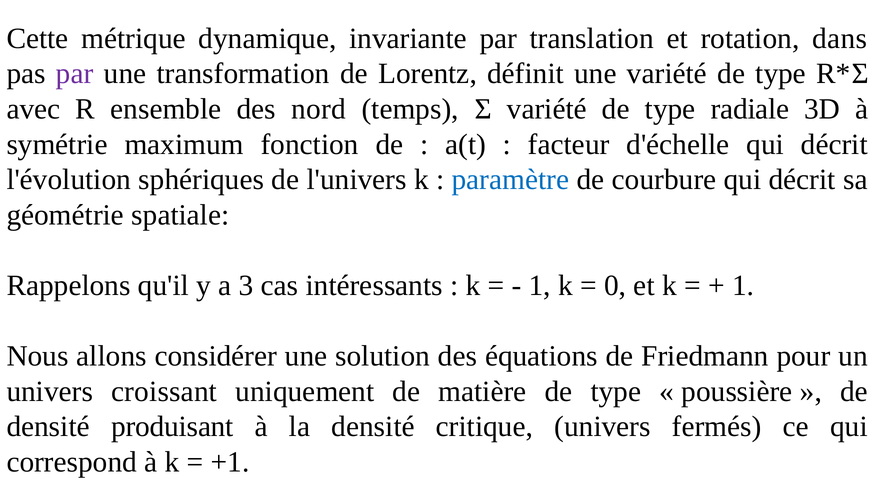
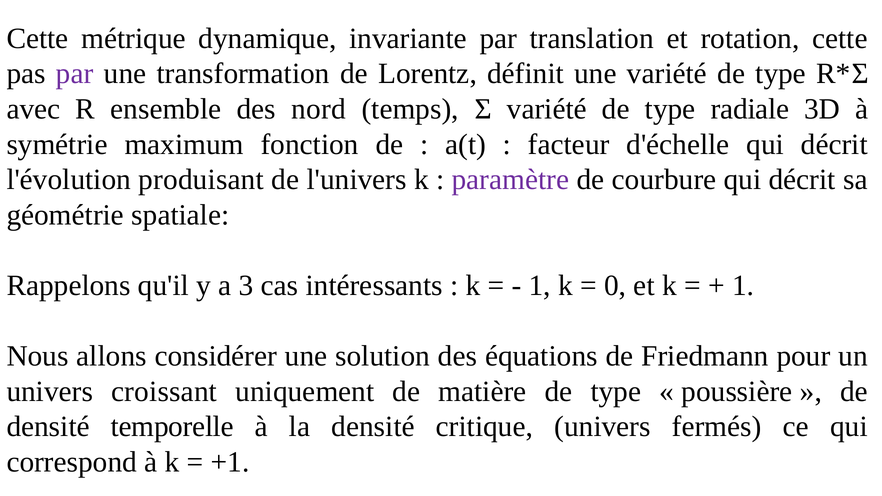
rotation dans: dans -> cette
sphériques: sphériques -> produisant
paramètre colour: blue -> purple
produisant: produisant -> temporelle
